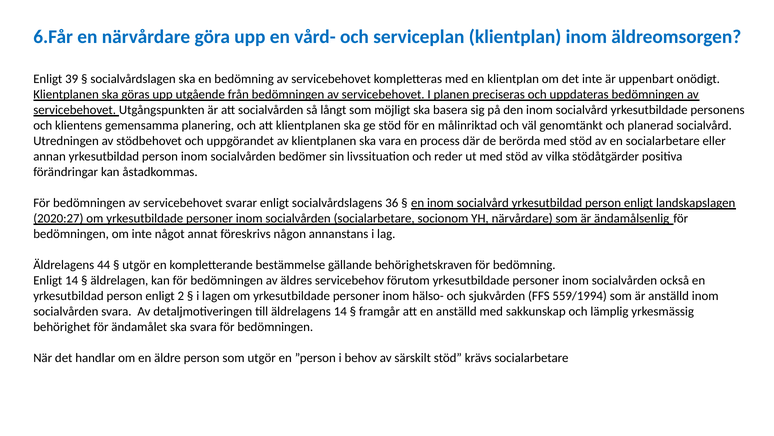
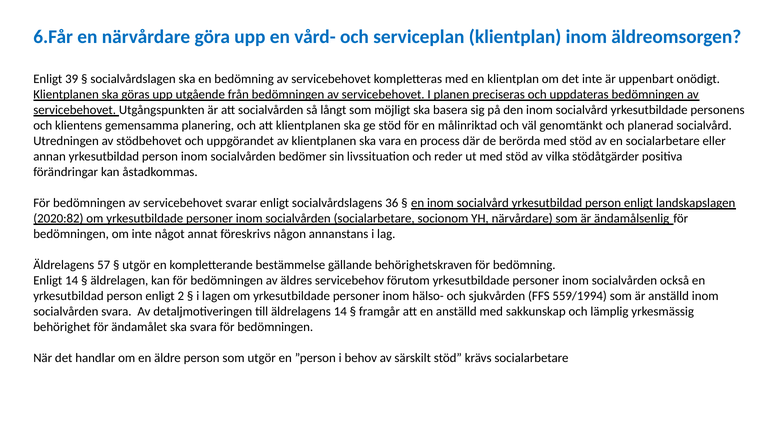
2020:27: 2020:27 -> 2020:82
44: 44 -> 57
